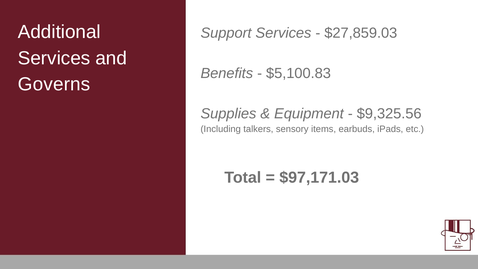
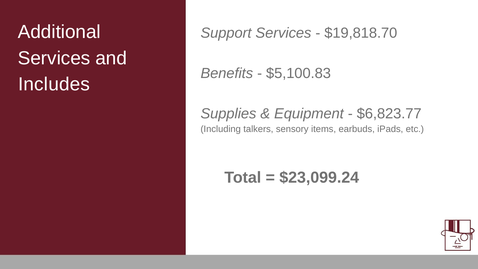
$27,859.03: $27,859.03 -> $19,818.70
Governs: Governs -> Includes
$9,325.56: $9,325.56 -> $6,823.77
$97,171.03: $97,171.03 -> $23,099.24
